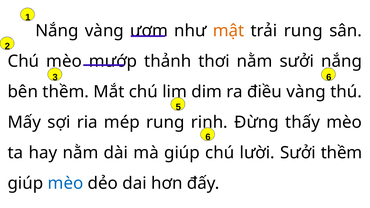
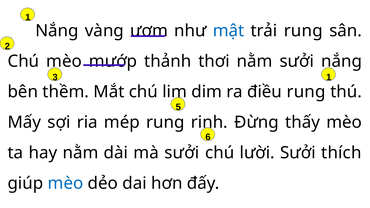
mật colour: orange -> blue
3 6: 6 -> 1
điều vàng: vàng -> rung
mà giúp: giúp -> sưởi
Sưởi thềm: thềm -> thích
